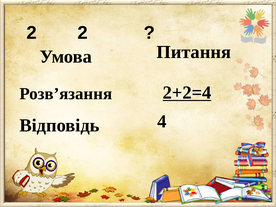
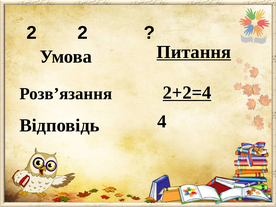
Питання underline: none -> present
